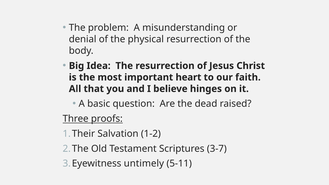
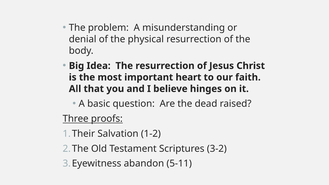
3-7: 3-7 -> 3-2
untimely: untimely -> abandon
